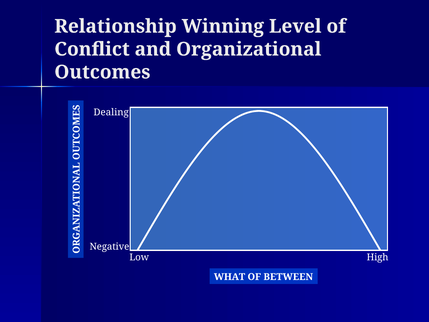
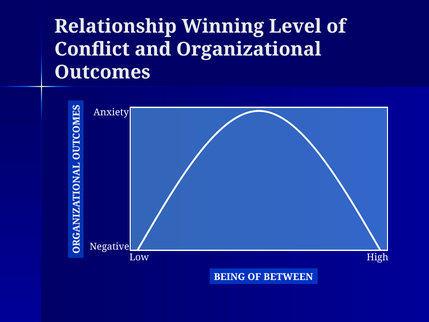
Dealing: Dealing -> Anxiety
WHAT: WHAT -> BEING
